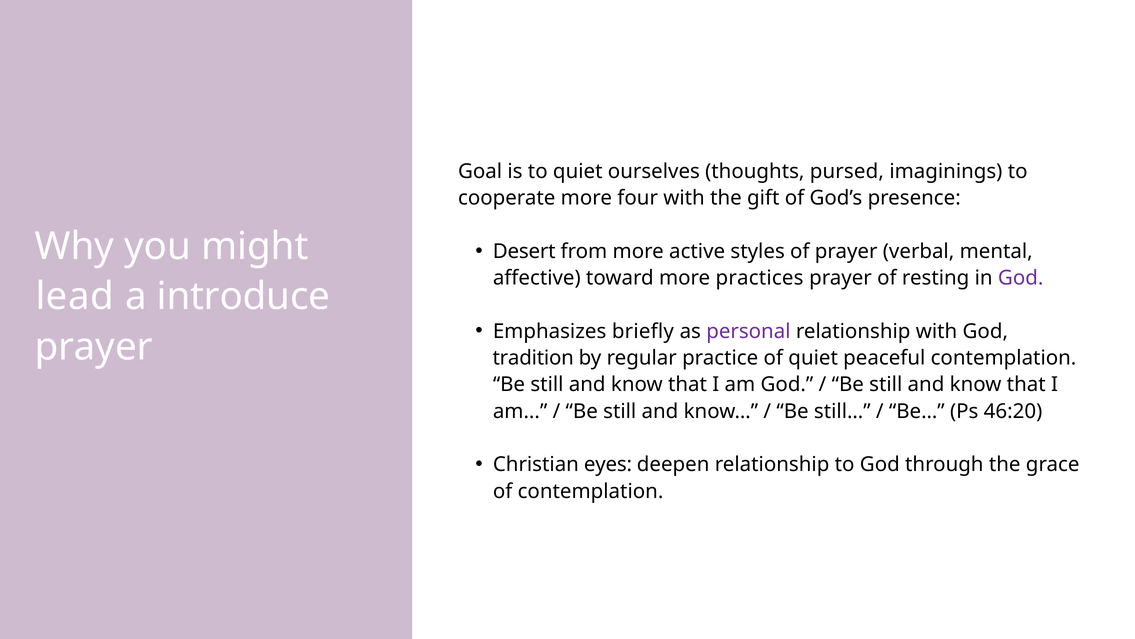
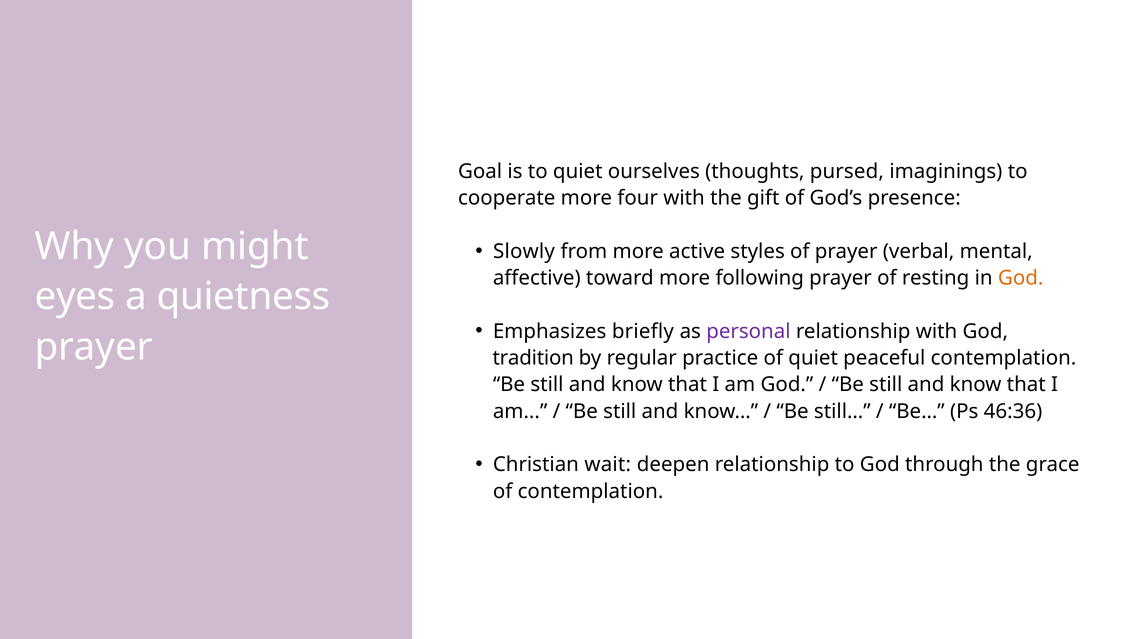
Desert: Desert -> Slowly
practices: practices -> following
God at (1021, 278) colour: purple -> orange
lead: lead -> eyes
introduce: introduce -> quietness
46:20: 46:20 -> 46:36
eyes: eyes -> wait
